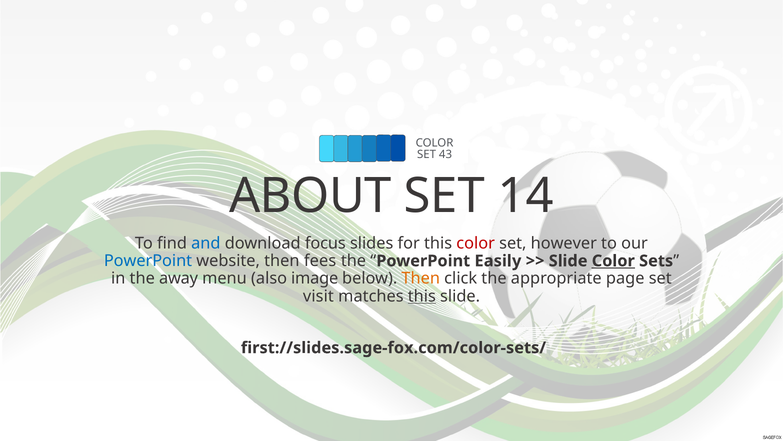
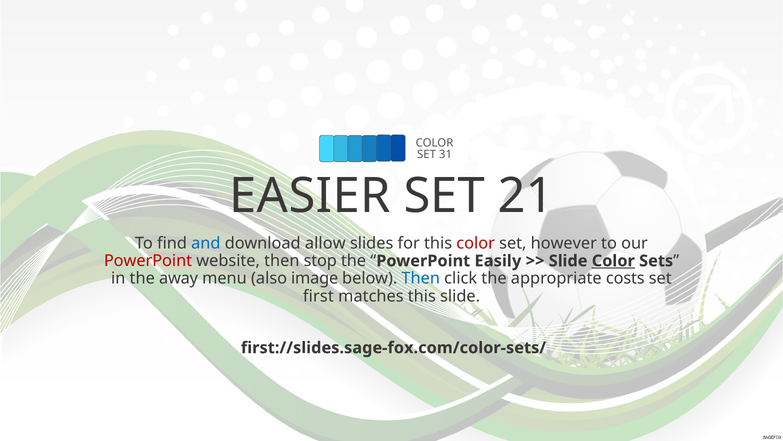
43: 43 -> 31
ABOUT: ABOUT -> EASIER
14: 14 -> 21
focus: focus -> allow
PowerPoint at (148, 261) colour: blue -> red
fees: fees -> stop
Then at (421, 278) colour: orange -> blue
page: page -> costs
visit: visit -> first
this at (422, 296) underline: present -> none
